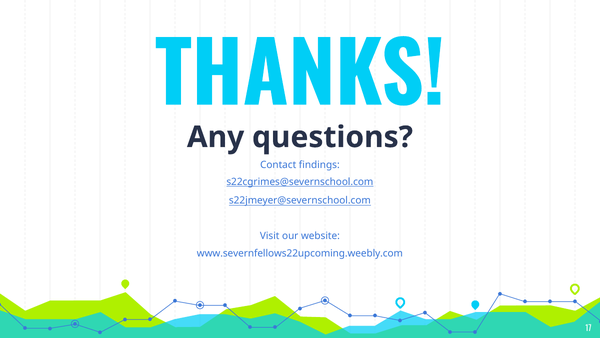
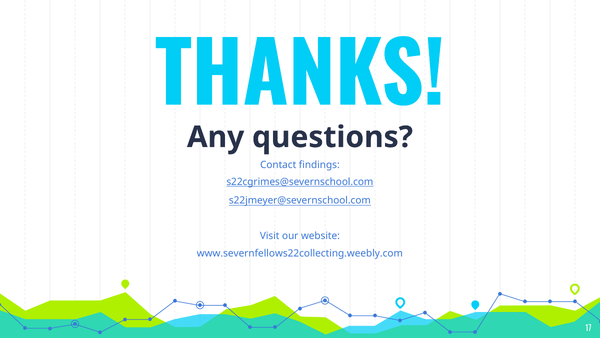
www.severnfellows22upcoming.weebly.com: www.severnfellows22upcoming.weebly.com -> www.severnfellows22collecting.weebly.com
